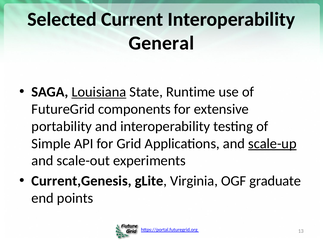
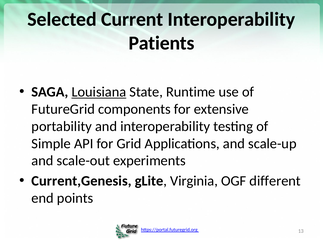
General: General -> Patients
scale-up underline: present -> none
graduate: graduate -> different
